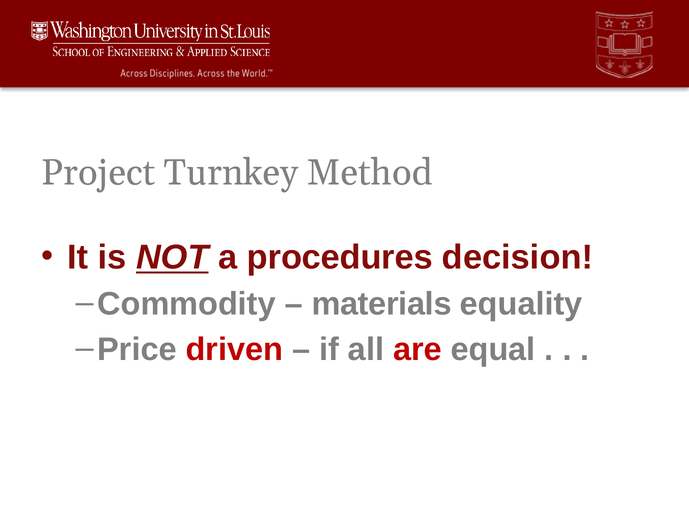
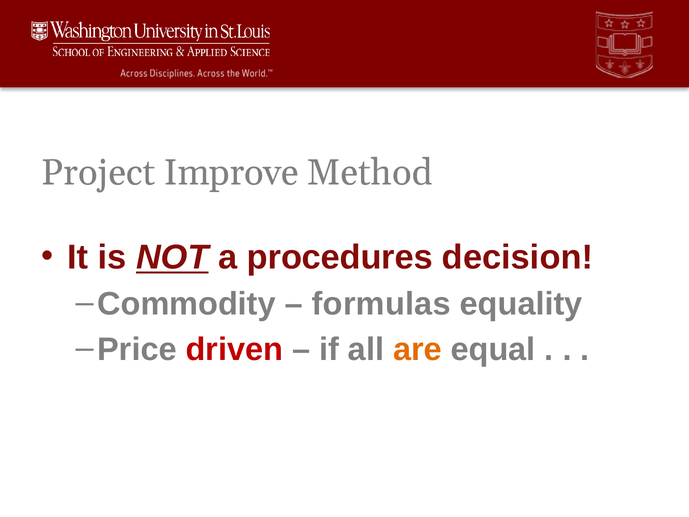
Turnkey: Turnkey -> Improve
materials: materials -> formulas
are colour: red -> orange
